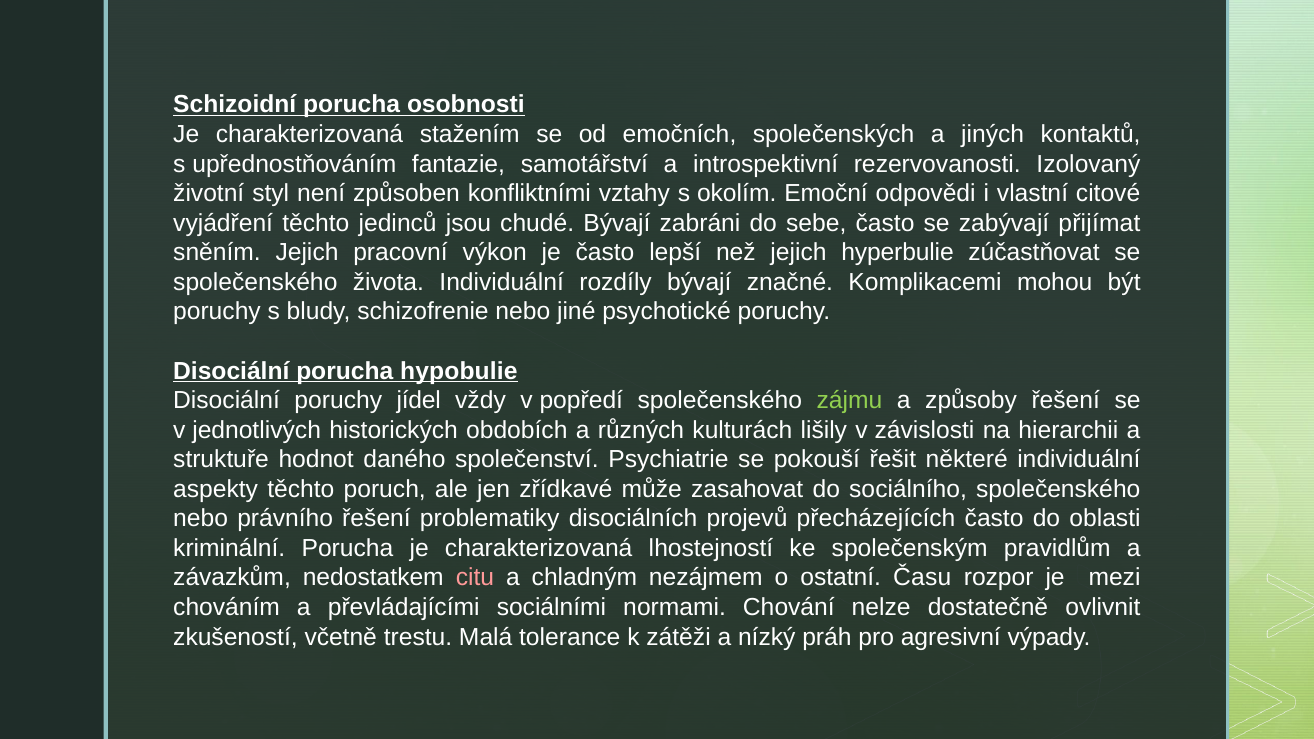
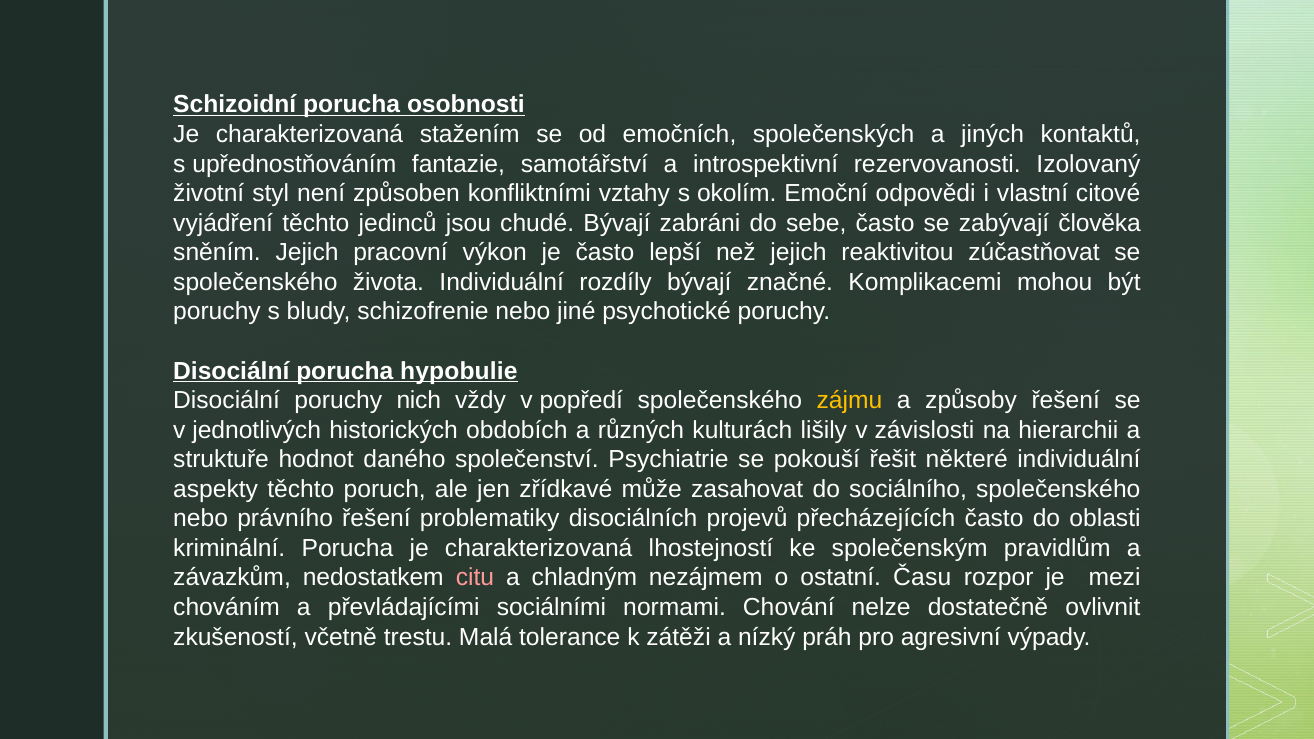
přijímat: přijímat -> člověka
hyperbulie: hyperbulie -> reaktivitou
jídel: jídel -> nich
zájmu colour: light green -> yellow
